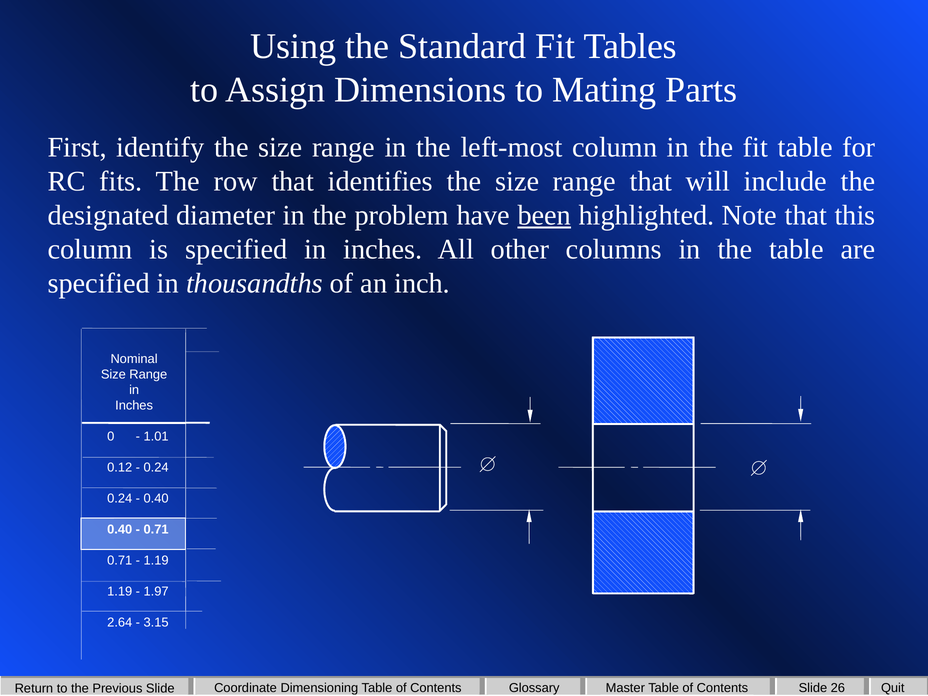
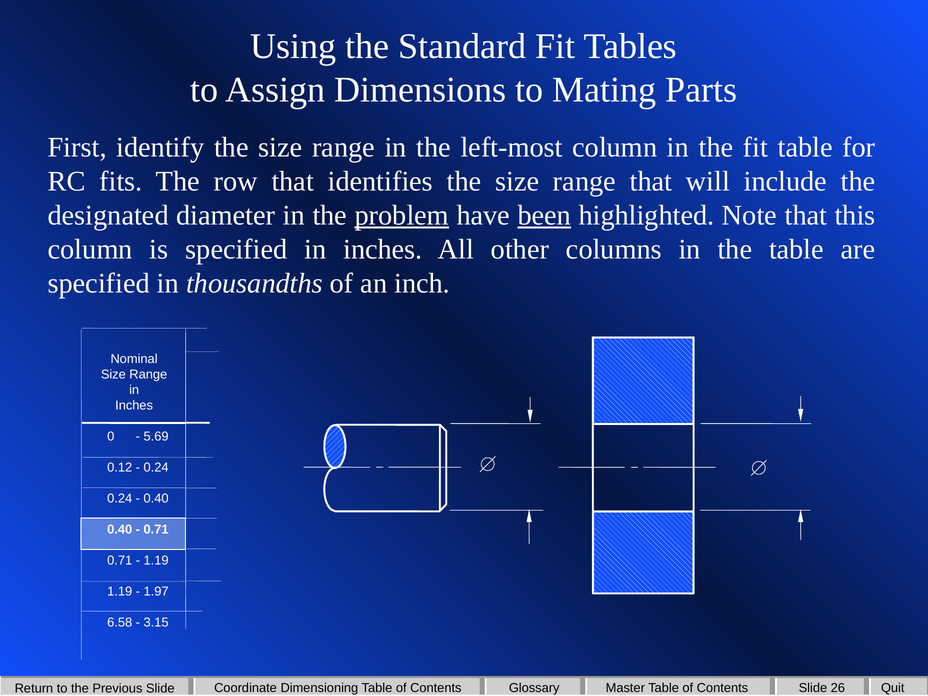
problem underline: none -> present
1.01: 1.01 -> 5.69
2.64: 2.64 -> 6.58
